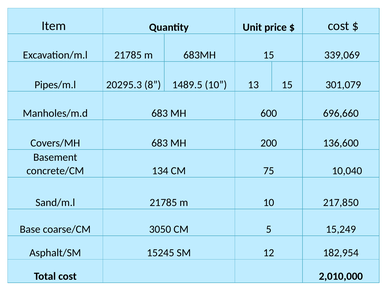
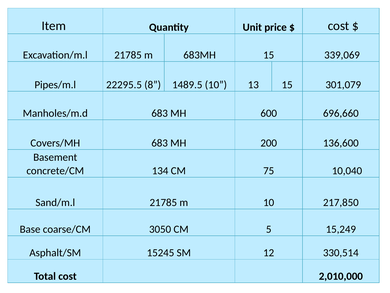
20295.3: 20295.3 -> 22295.5
182,954: 182,954 -> 330,514
